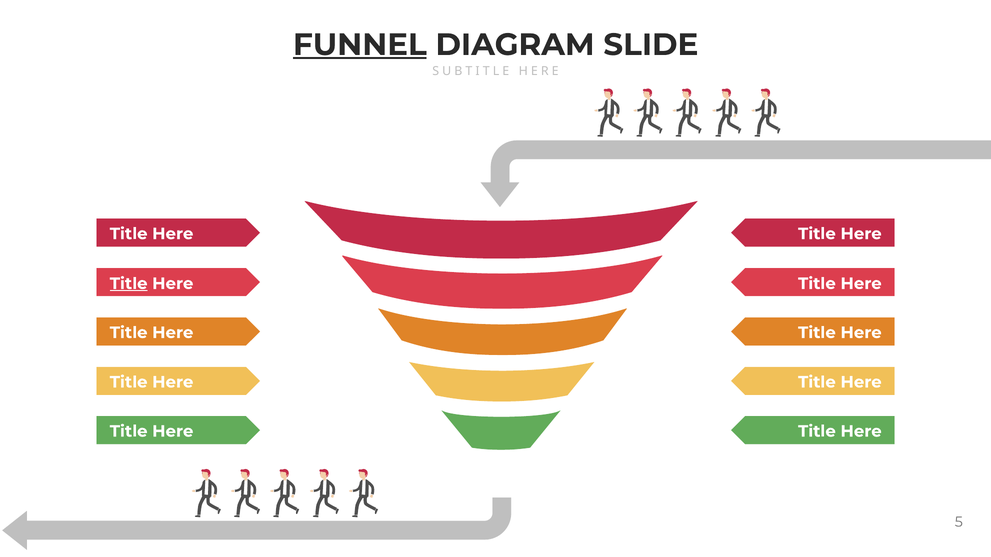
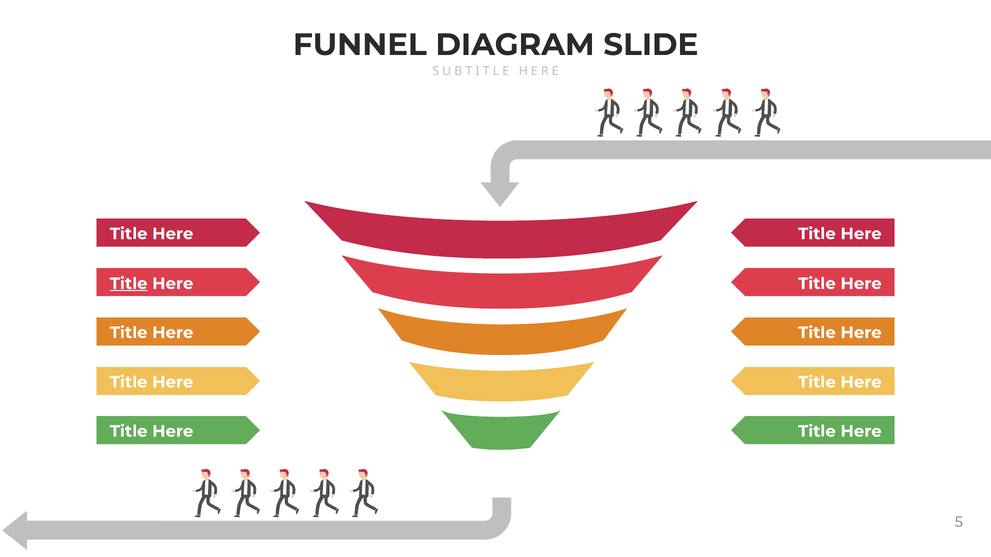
FUNNEL underline: present -> none
